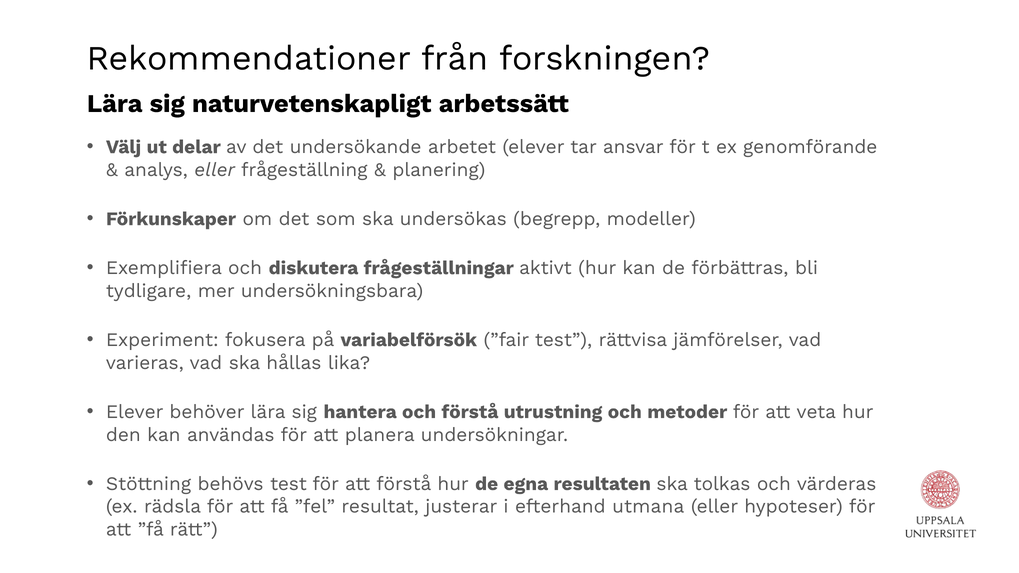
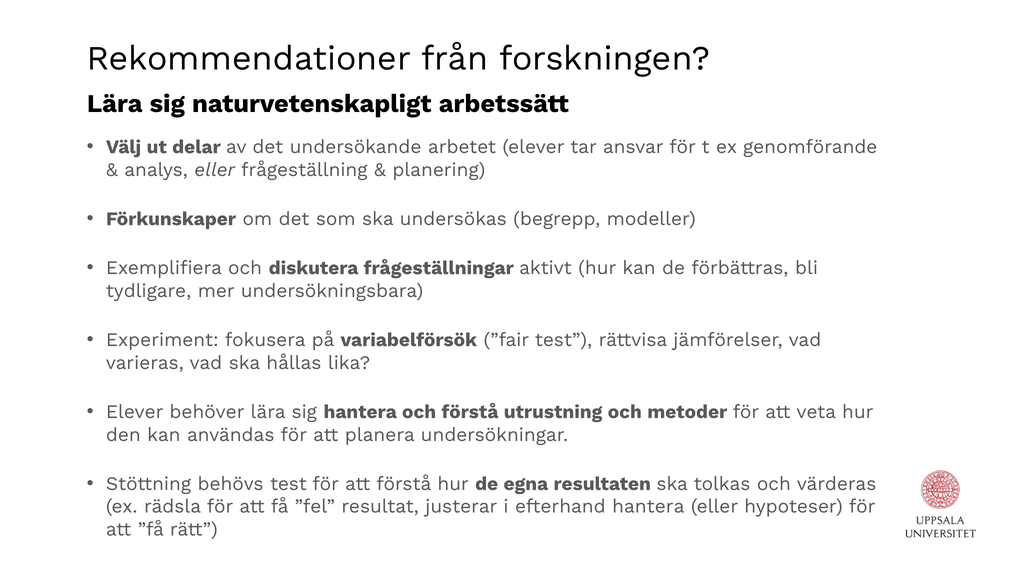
efterhand utmana: utmana -> hantera
